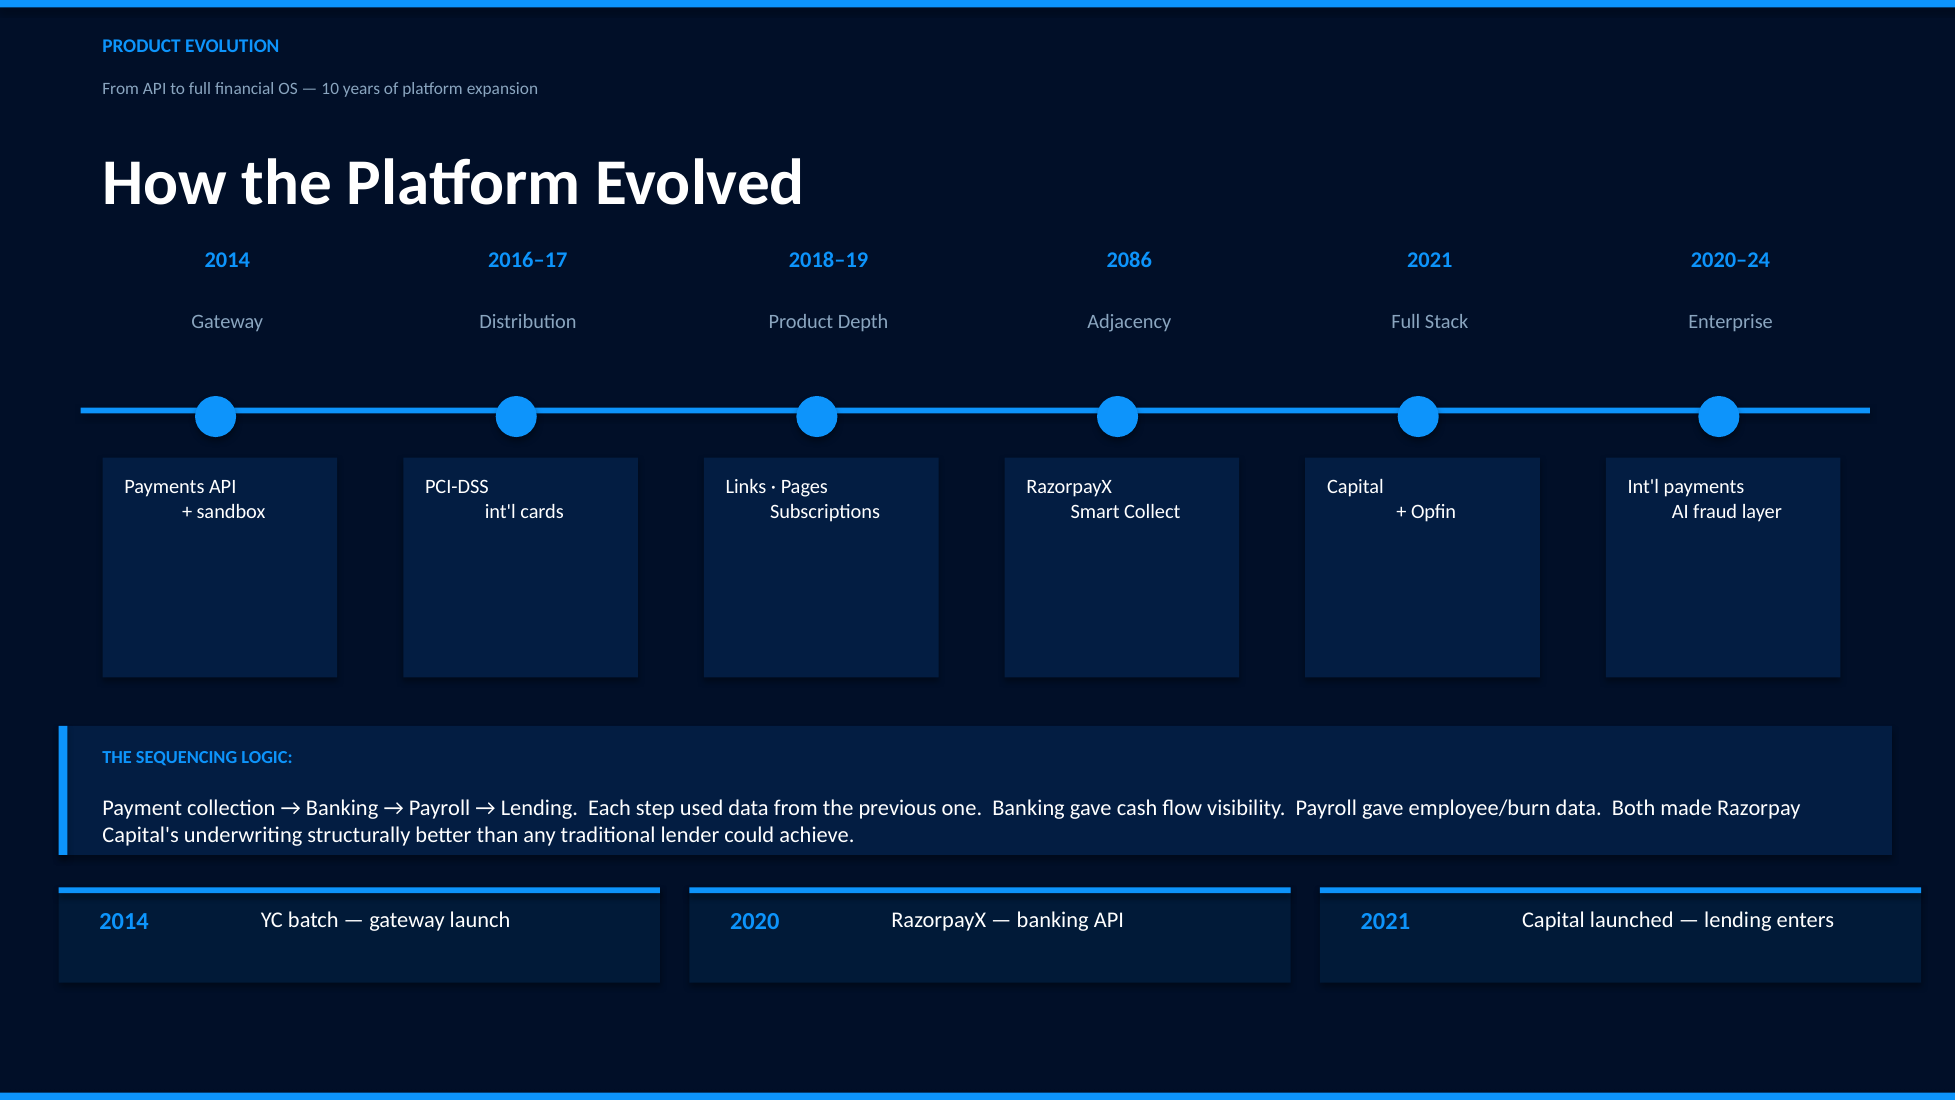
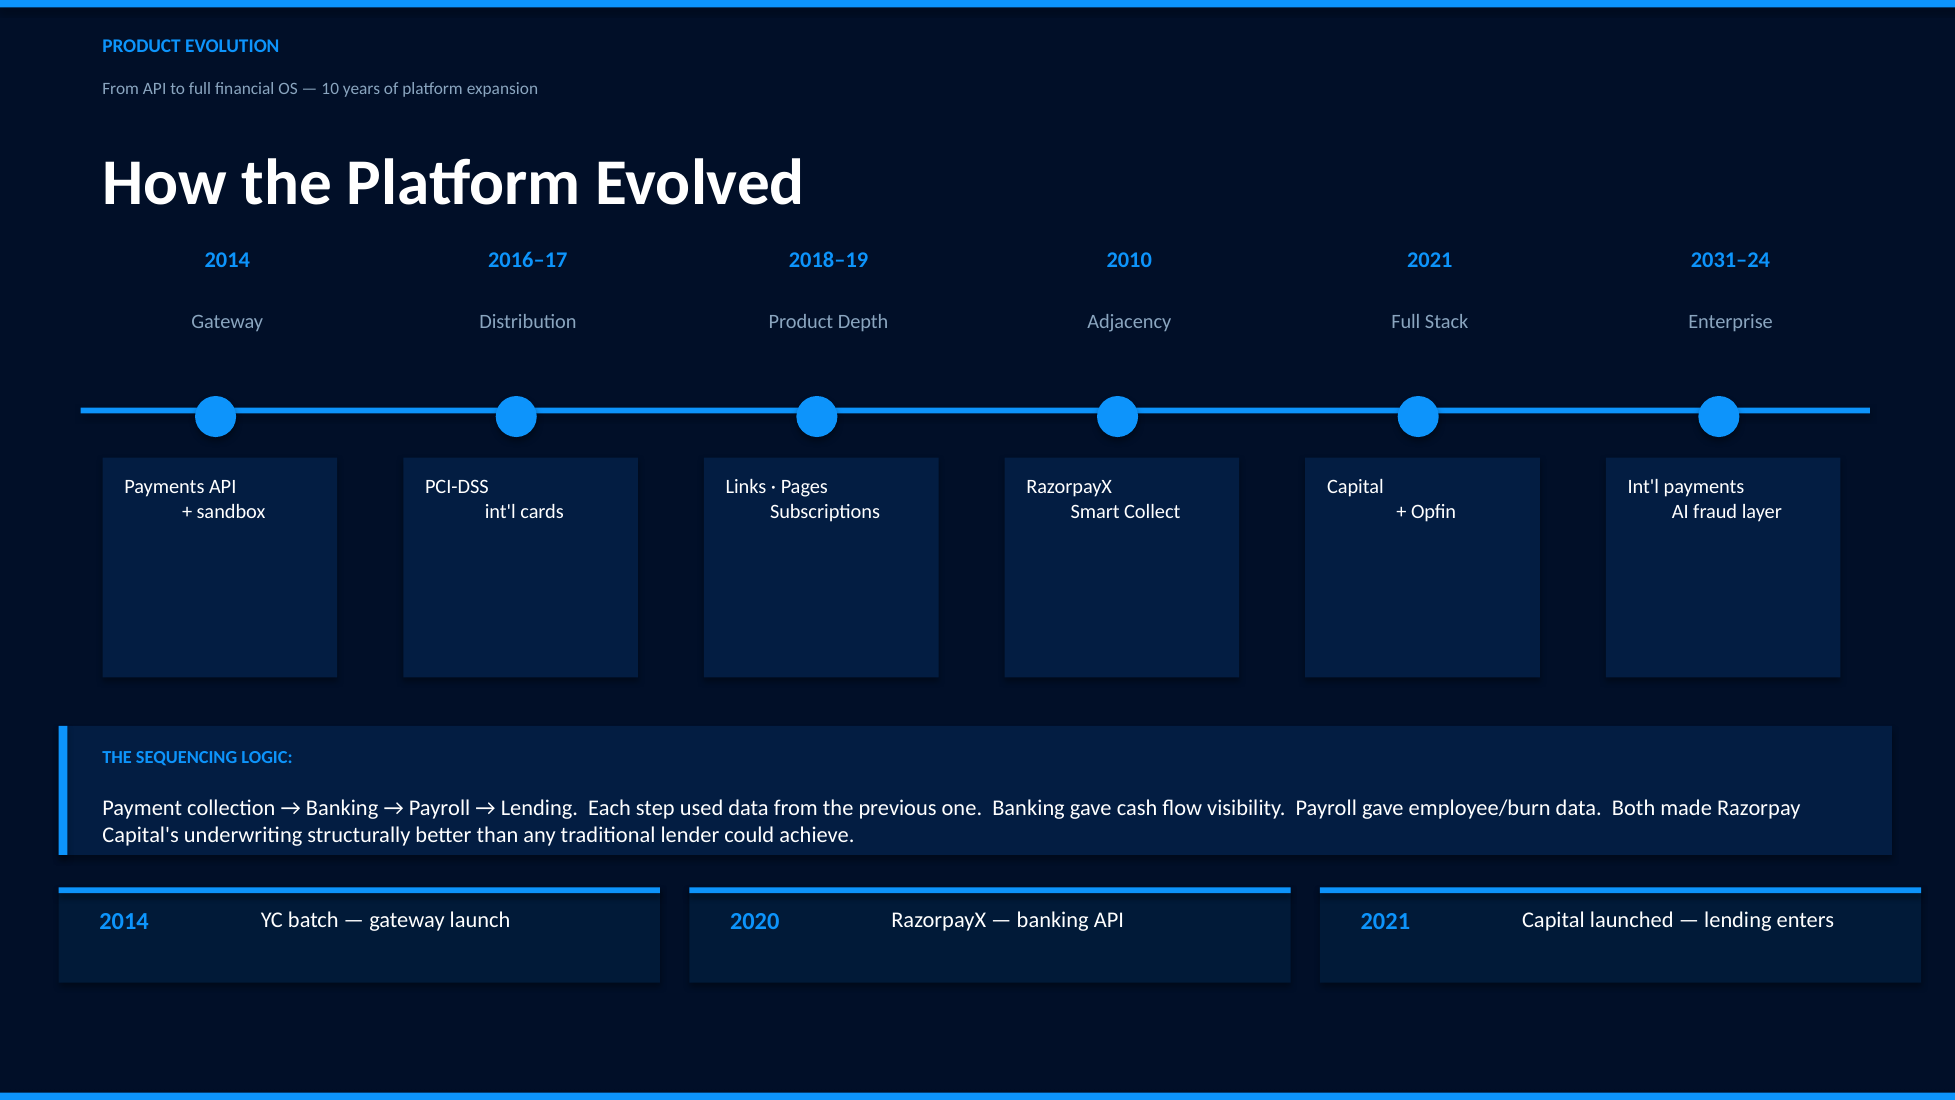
2086: 2086 -> 2010
2020–24: 2020–24 -> 2031–24
